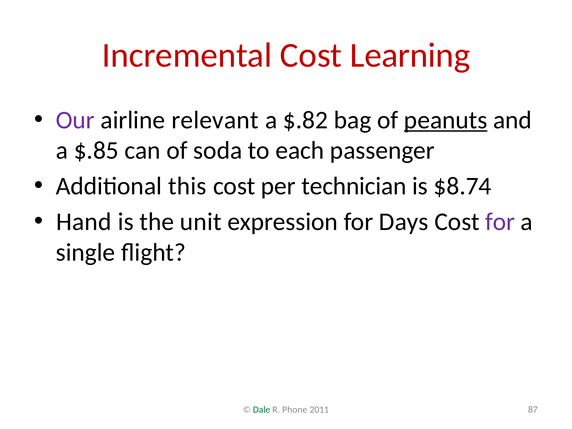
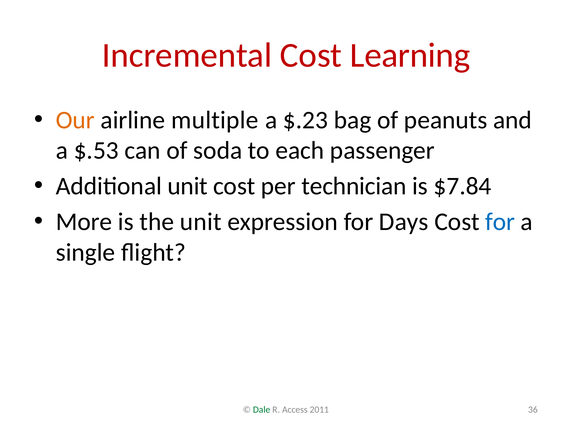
Our colour: purple -> orange
relevant: relevant -> multiple
$.82: $.82 -> $.23
peanuts underline: present -> none
$.85: $.85 -> $.53
Additional this: this -> unit
$8.74: $8.74 -> $7.84
Hand: Hand -> More
for at (500, 222) colour: purple -> blue
Phone: Phone -> Access
87: 87 -> 36
